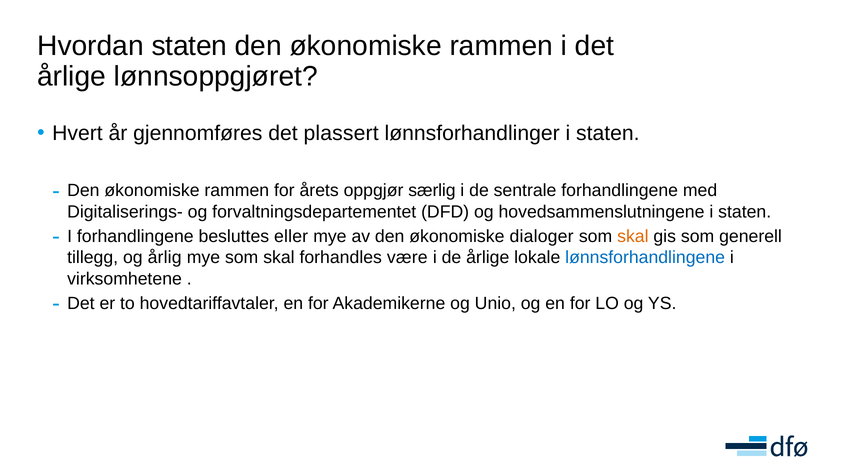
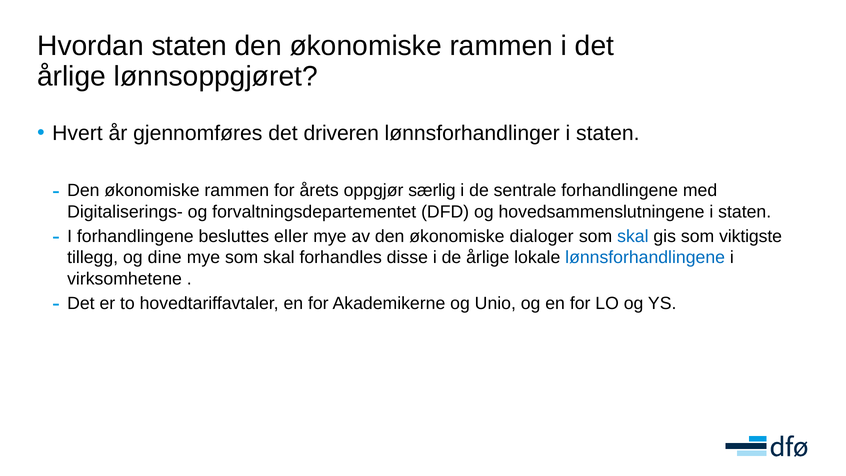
plassert: plassert -> driveren
skal at (633, 236) colour: orange -> blue
generell: generell -> viktigste
årlig: årlig -> dine
være: være -> disse
